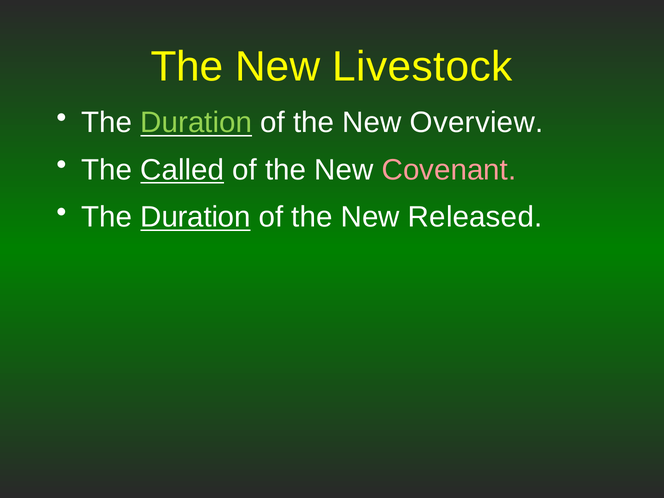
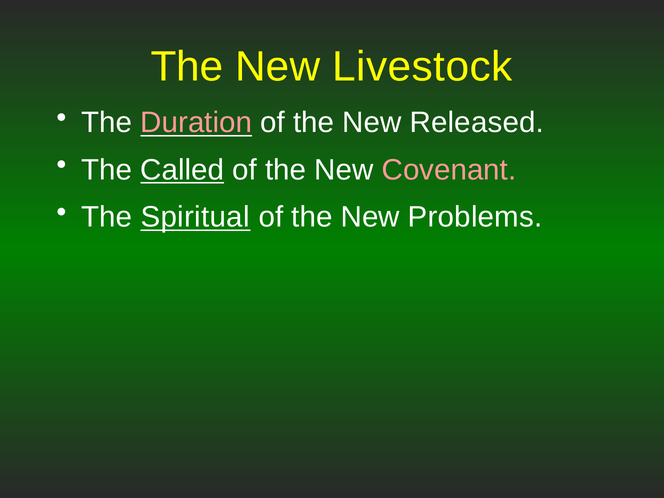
Duration at (196, 123) colour: light green -> pink
Overview: Overview -> Released
Duration at (196, 217): Duration -> Spiritual
Released: Released -> Problems
